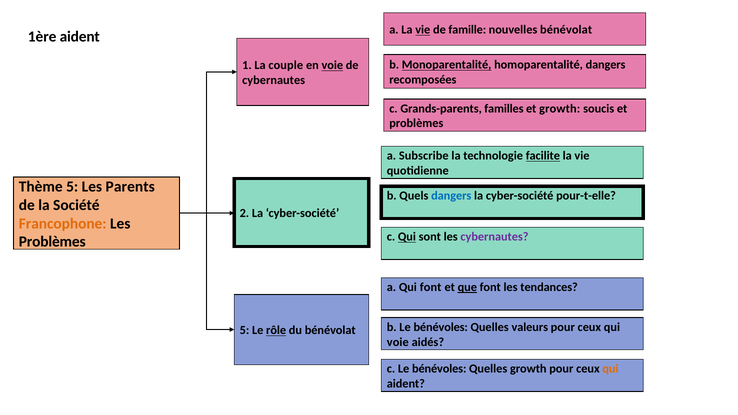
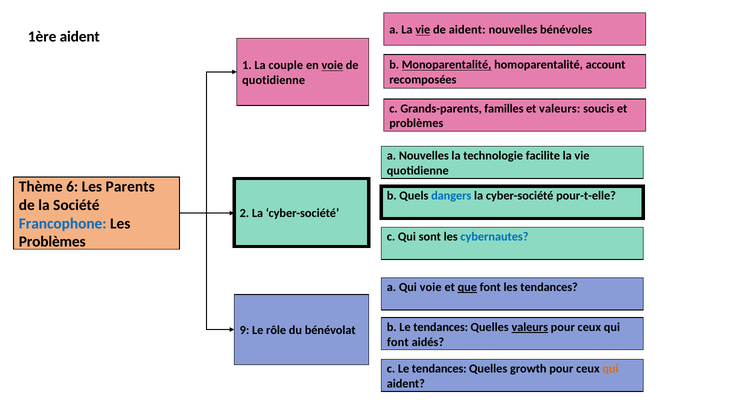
de famille: famille -> aident
nouvelles bénévolat: bénévolat -> bénévoles
homoparentalité dangers: dangers -> account
cybernautes at (274, 80): cybernautes -> quotidienne
et growth: growth -> valeurs
a Subscribe: Subscribe -> Nouvelles
facilite underline: present -> none
Thème 5: 5 -> 6
Francophone colour: orange -> blue
Qui at (407, 237) underline: present -> none
cybernautes at (495, 237) colour: purple -> blue
Qui font: font -> voie
b Le bénévoles: bénévoles -> tendances
valeurs at (530, 327) underline: none -> present
5 at (244, 330): 5 -> 9
rôle underline: present -> none
voie at (398, 342): voie -> font
c Le bénévoles: bénévoles -> tendances
